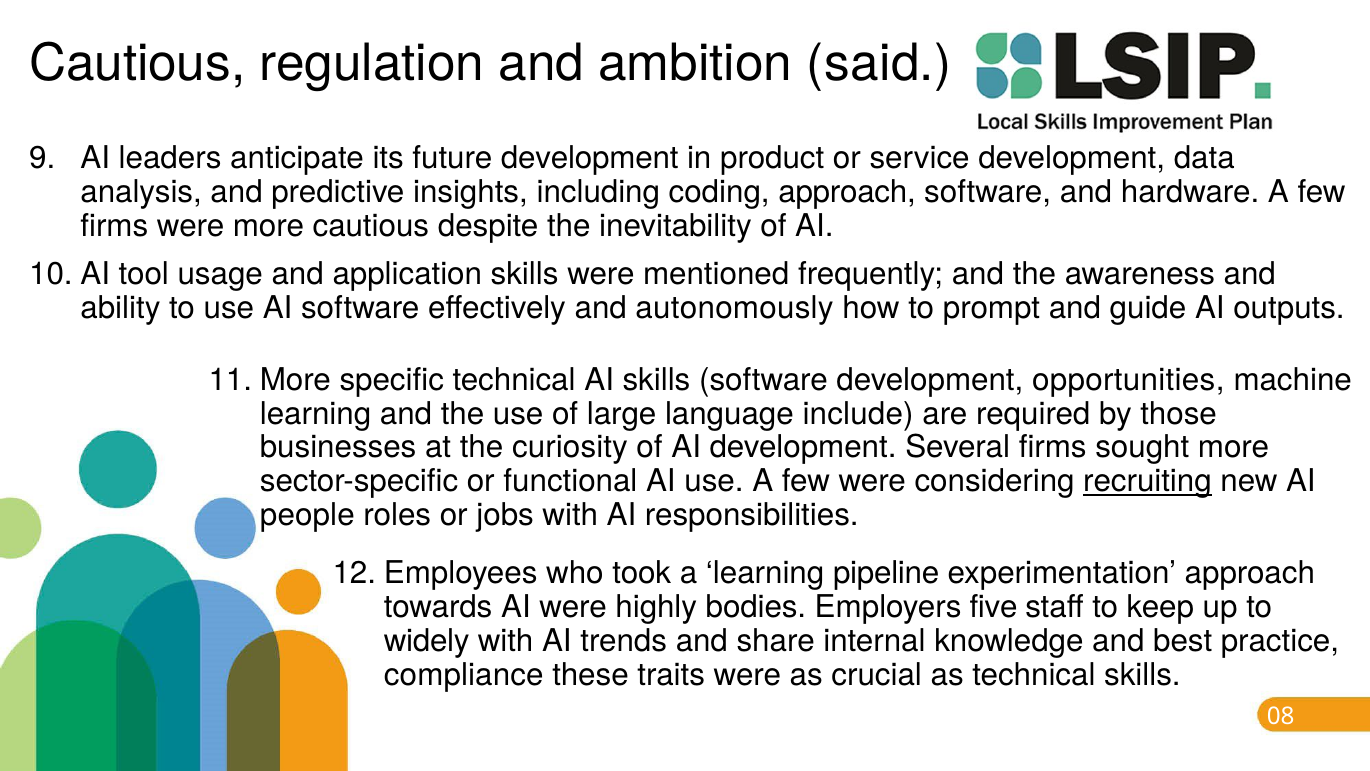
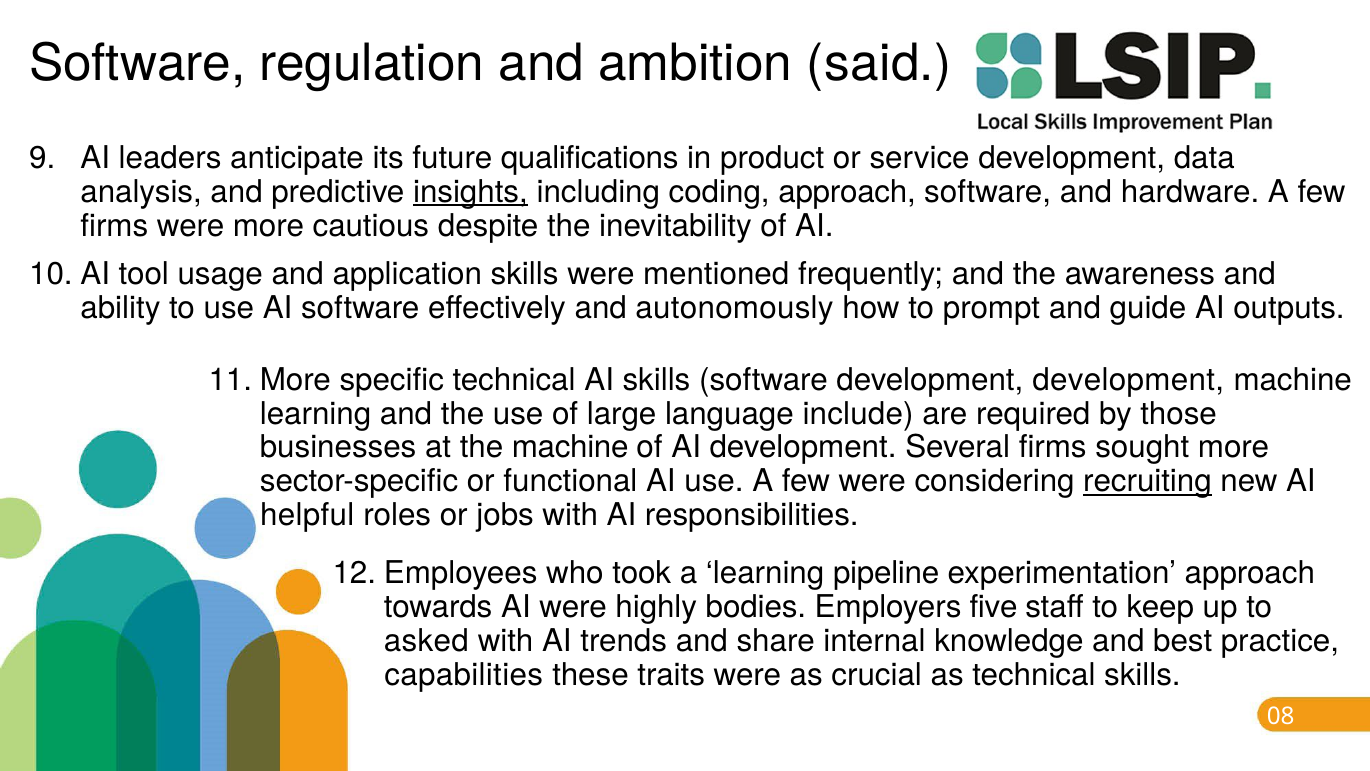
Cautious at (137, 63): Cautious -> Software
future development: development -> qualifications
insights underline: none -> present
development opportunities: opportunities -> development
the curiosity: curiosity -> machine
people: people -> helpful
widely: widely -> asked
compliance: compliance -> capabilities
